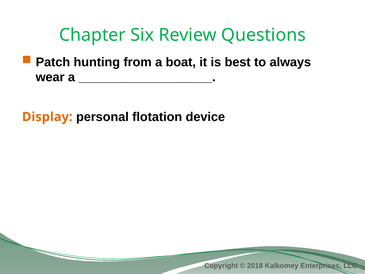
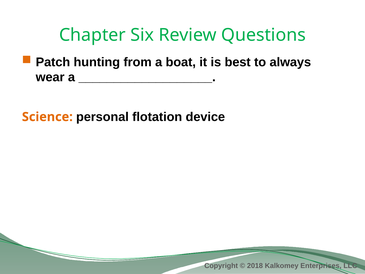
Display: Display -> Science
